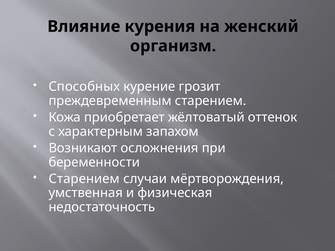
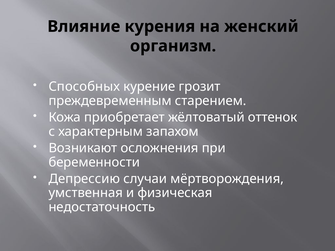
Старением at (84, 179): Старением -> Депрессию
